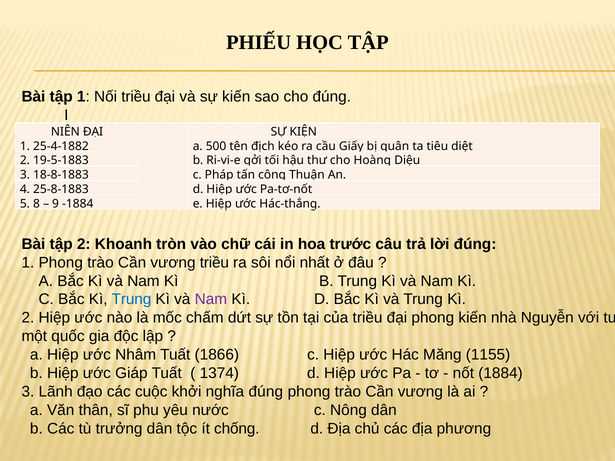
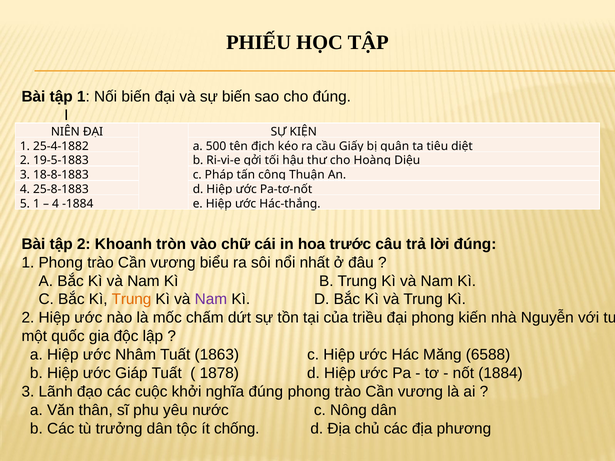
Nối triều: triều -> biến
sự kiến: kiến -> biến
5 8: 8 -> 1
9 at (56, 204): 9 -> 4
vương triều: triều -> biểu
Trung at (131, 300) colour: blue -> orange
1866: 1866 -> 1863
1155: 1155 -> 6588
1374: 1374 -> 1878
